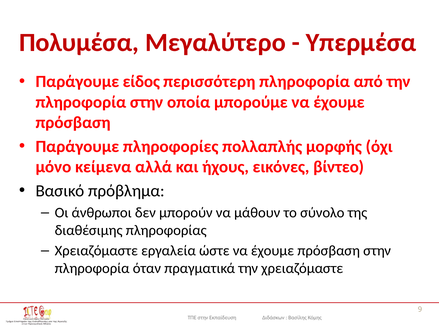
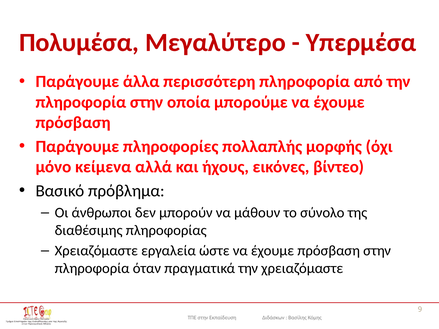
είδος: είδος -> άλλα
